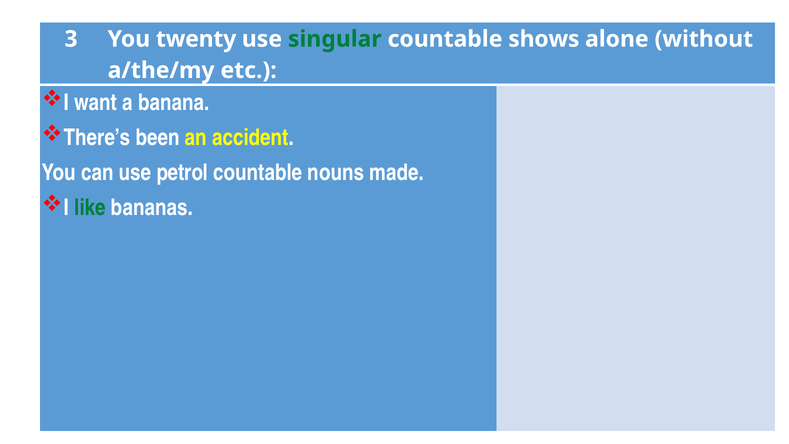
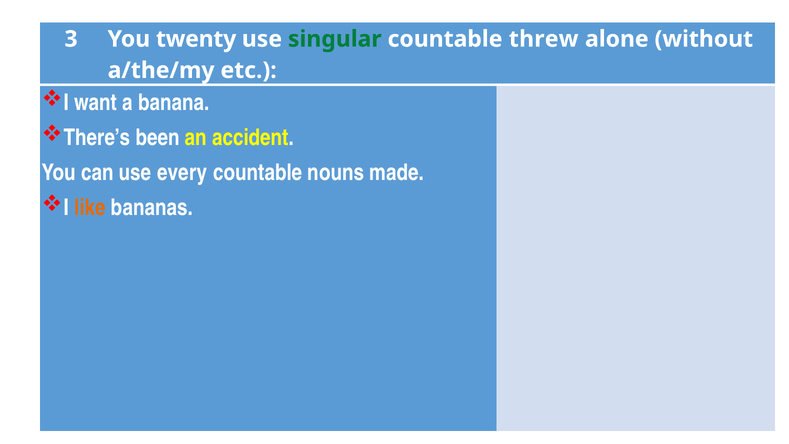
shows: shows -> threw
petrol: petrol -> every
like colour: green -> orange
